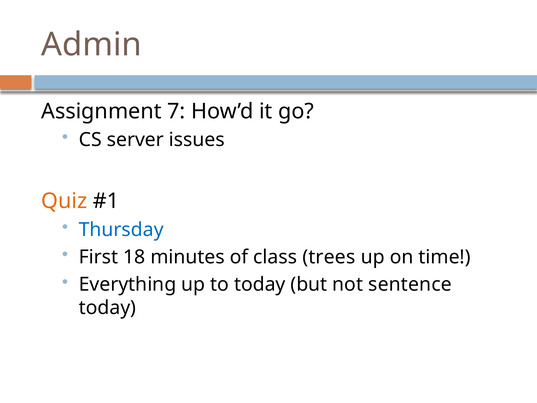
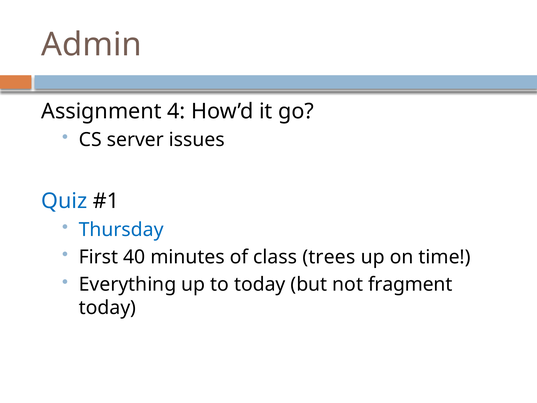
7: 7 -> 4
Quiz colour: orange -> blue
18: 18 -> 40
sentence: sentence -> fragment
